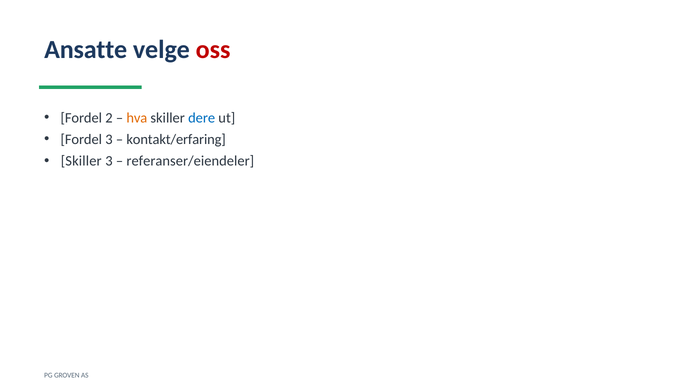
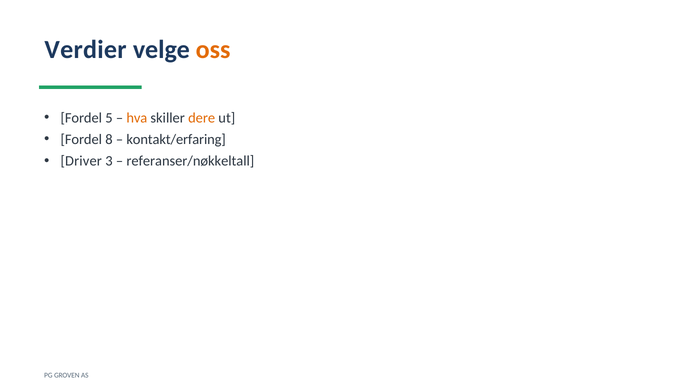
Ansatte: Ansatte -> Verdier
oss colour: red -> orange
2: 2 -> 5
dere colour: blue -> orange
Fordel 3: 3 -> 8
Skiller at (81, 161): Skiller -> Driver
referanser/eiendeler: referanser/eiendeler -> referanser/nøkkeltall
